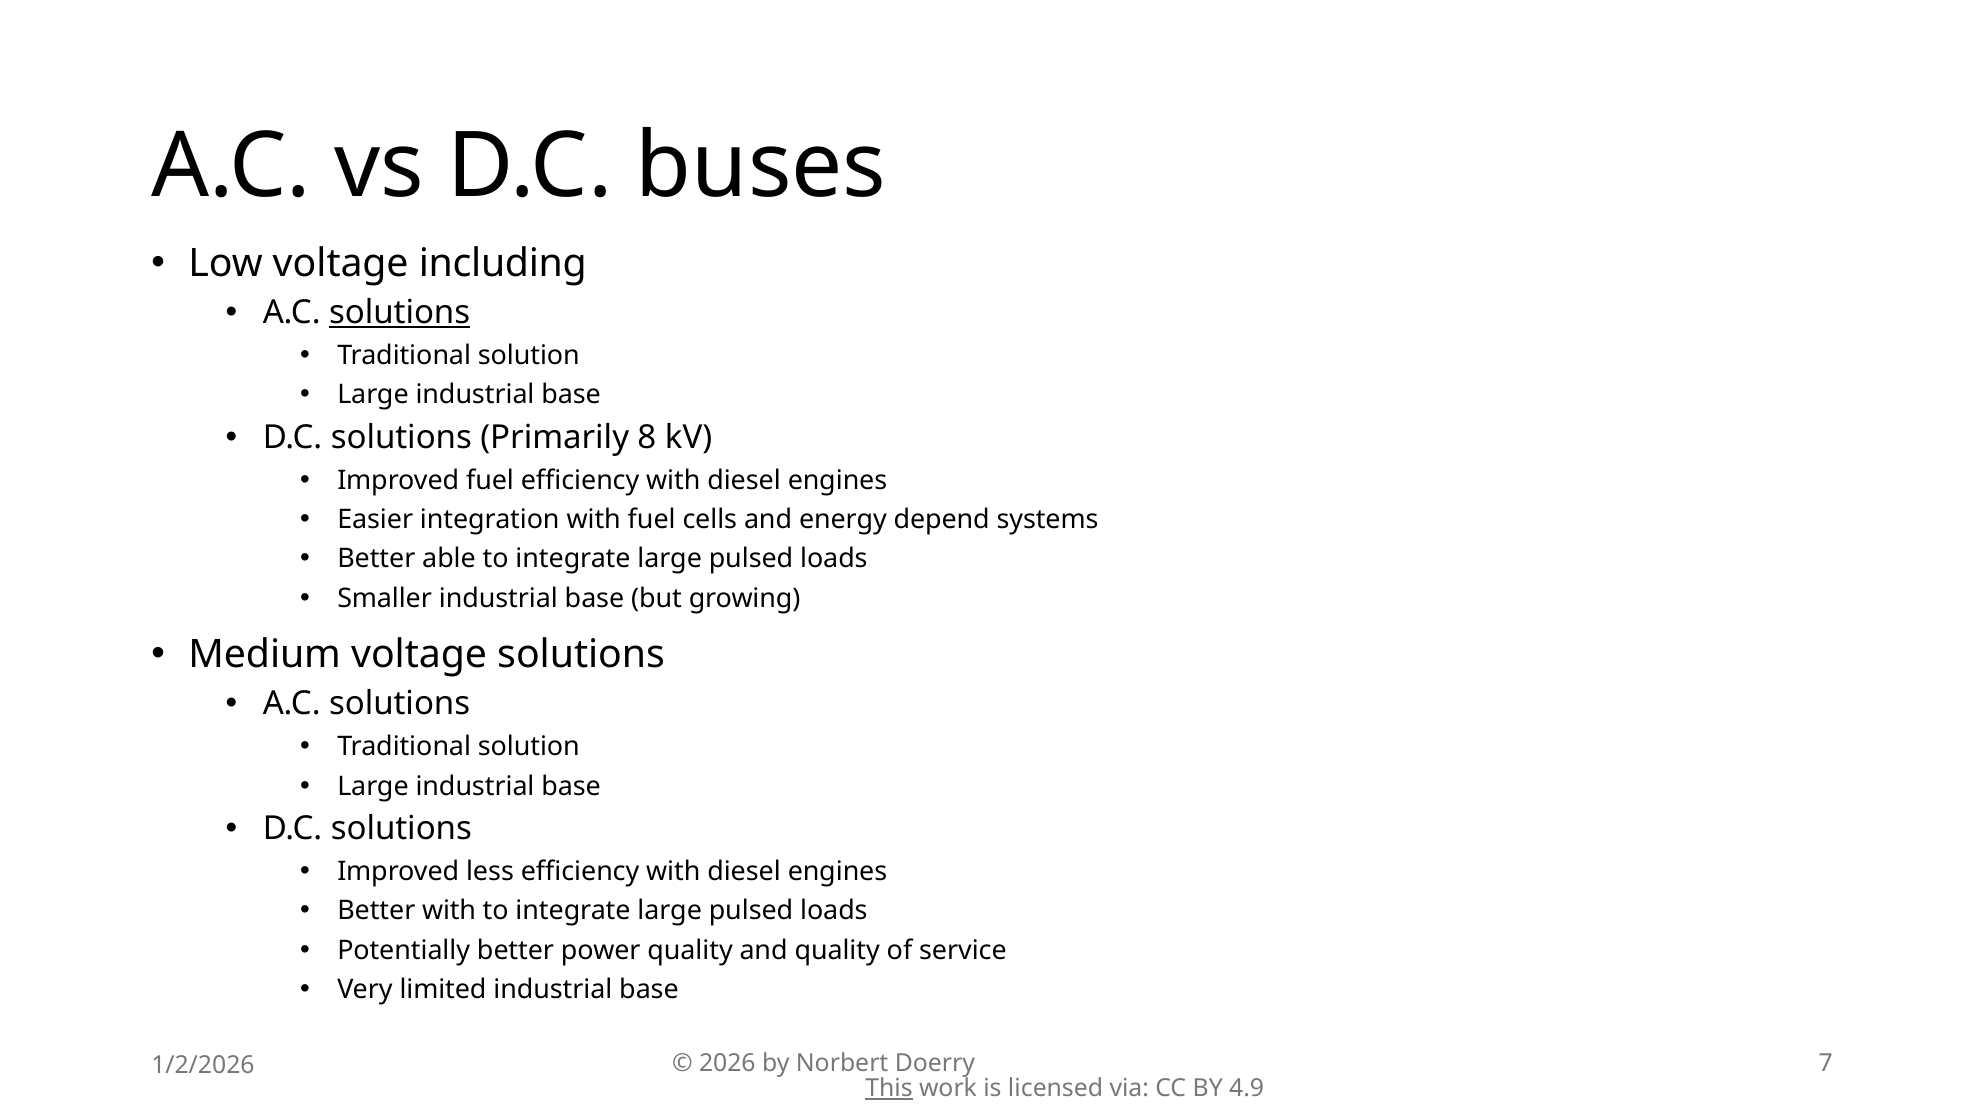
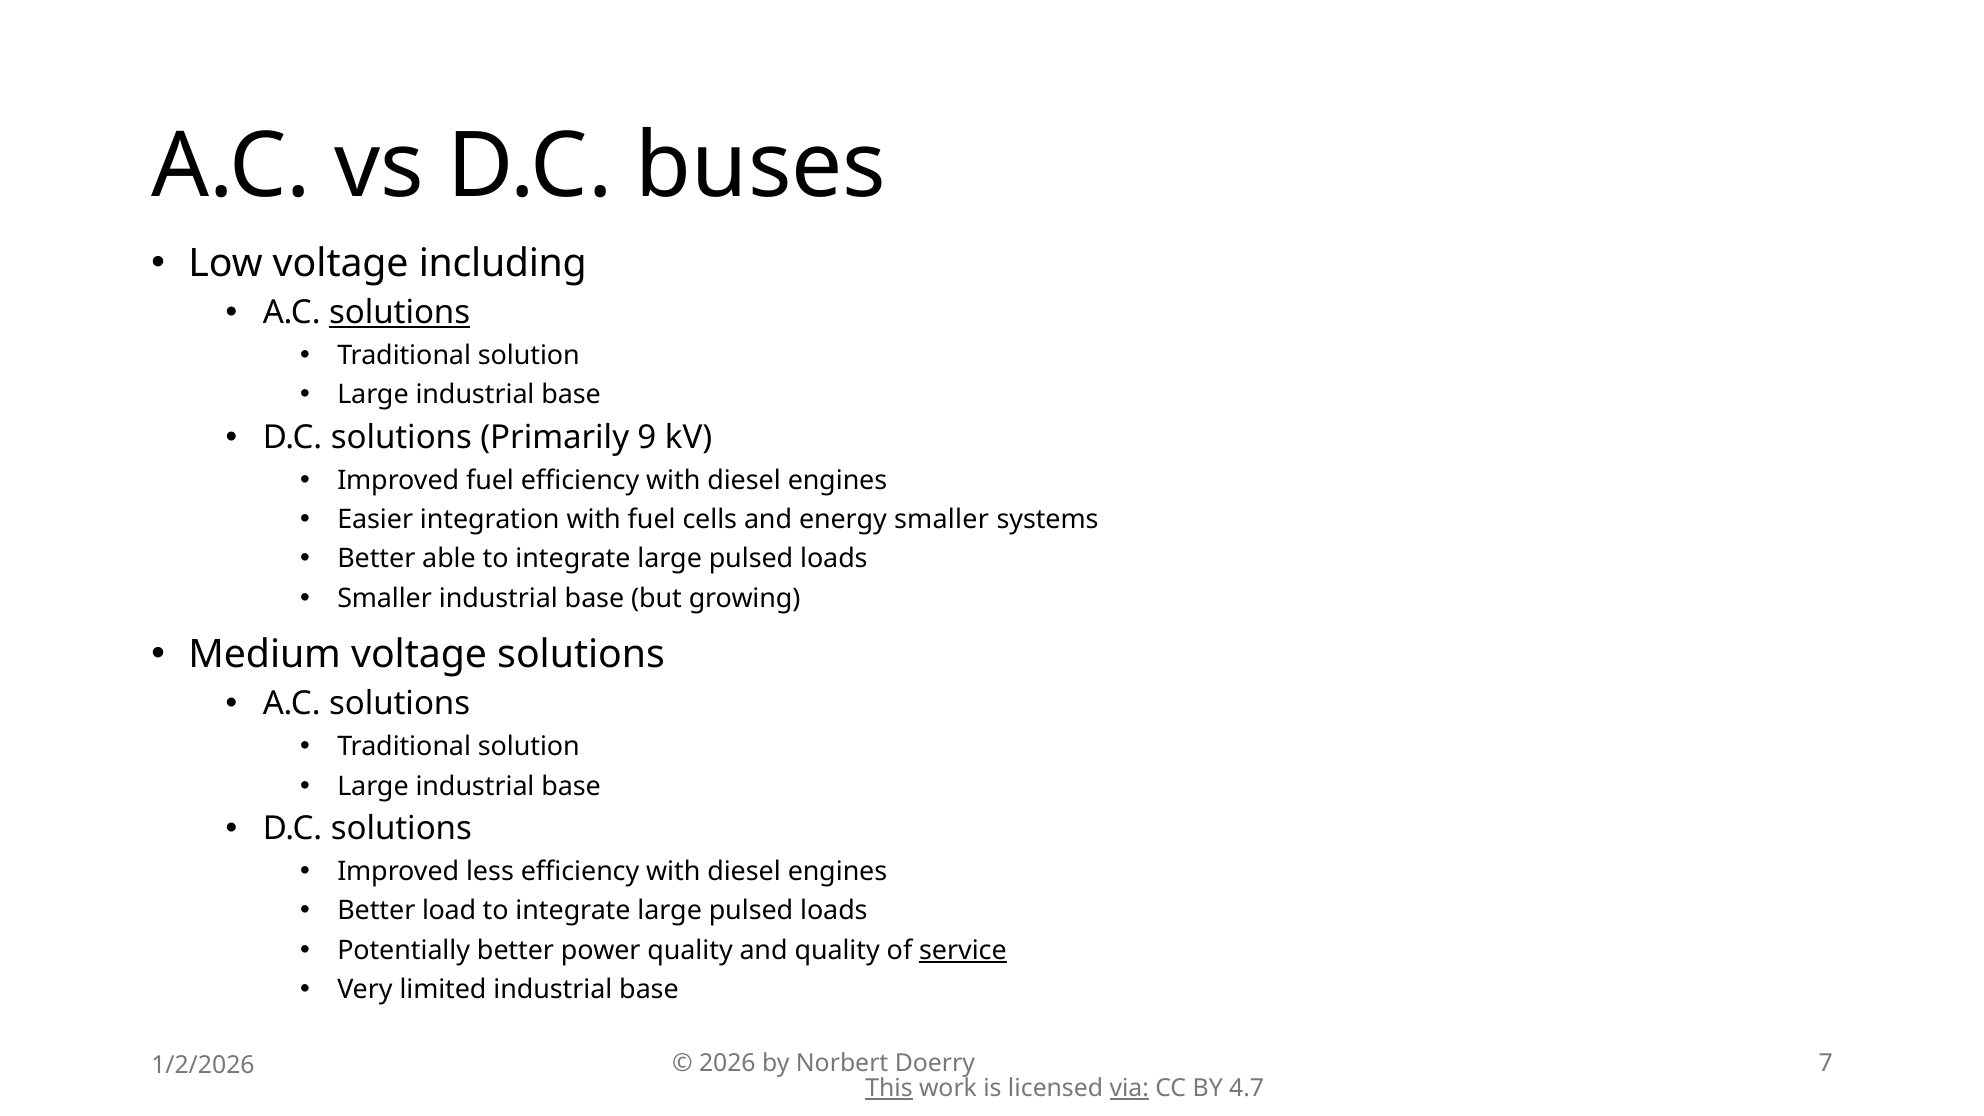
8: 8 -> 9
energy depend: depend -> smaller
Better with: with -> load
service underline: none -> present
via underline: none -> present
4.9: 4.9 -> 4.7
